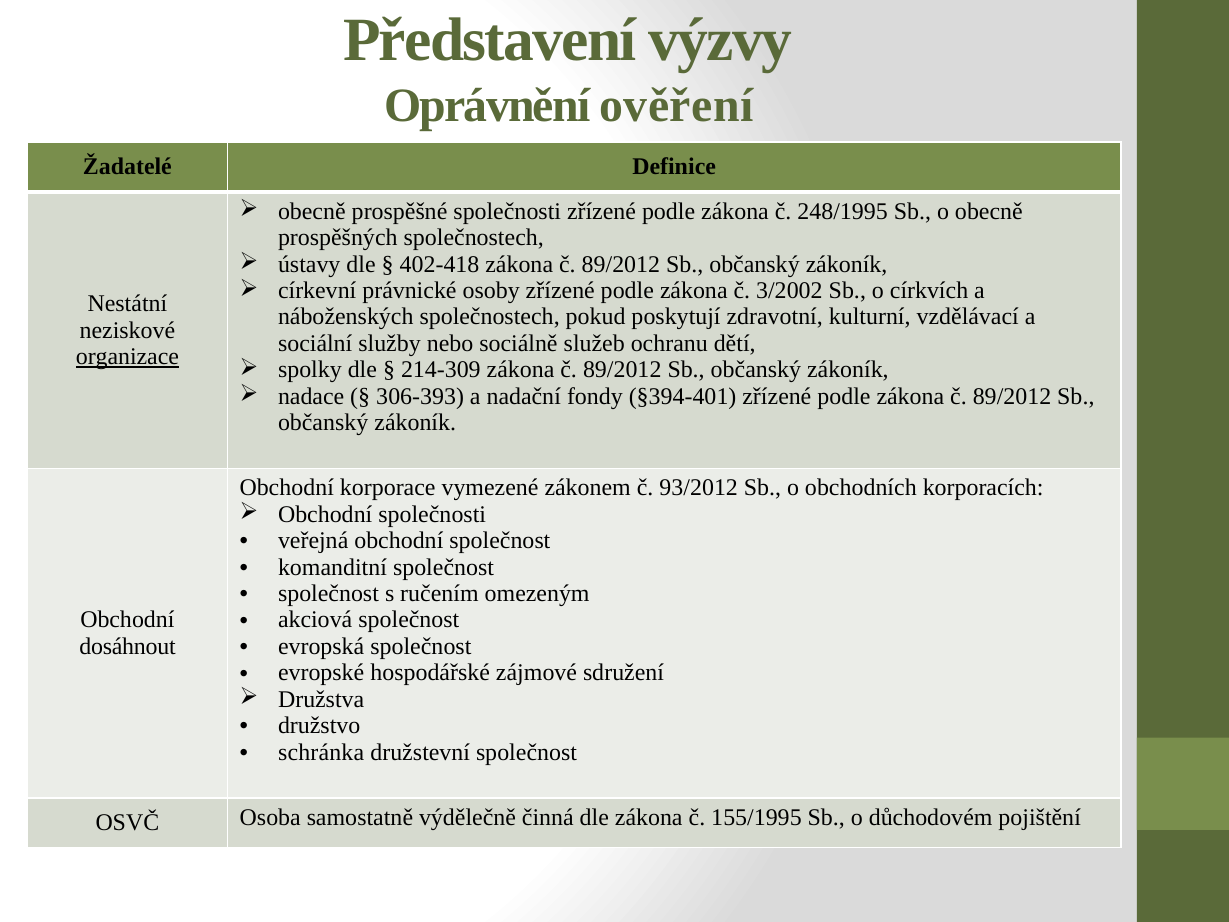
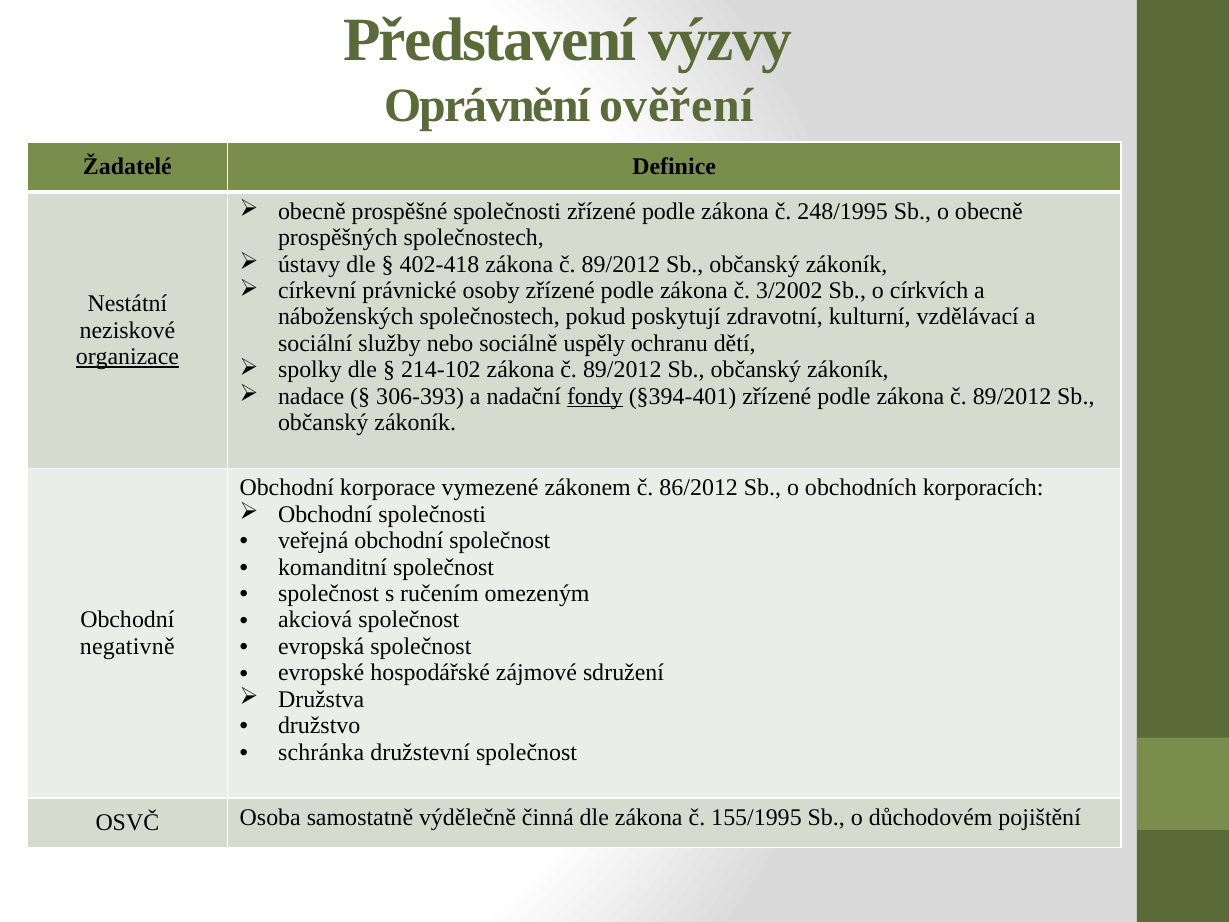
služeb: služeb -> uspěly
214-309: 214-309 -> 214-102
fondy underline: none -> present
93/2012: 93/2012 -> 86/2012
dosáhnout: dosáhnout -> negativně
